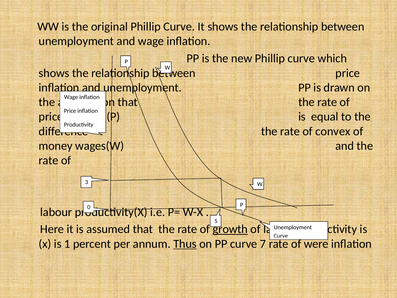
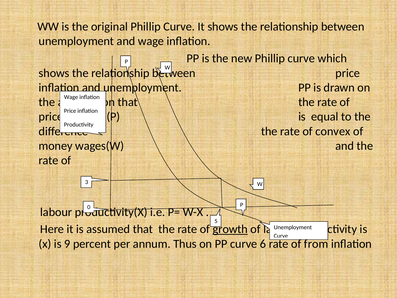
1: 1 -> 9
Thus underline: present -> none
7: 7 -> 6
were: were -> from
